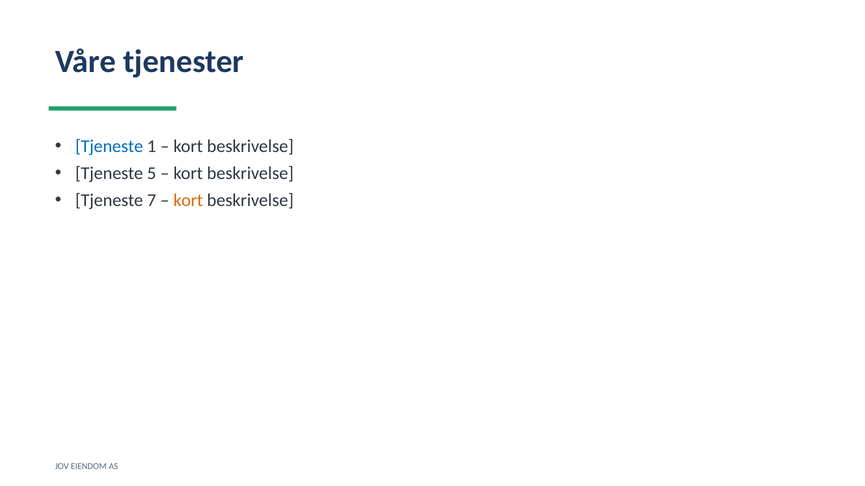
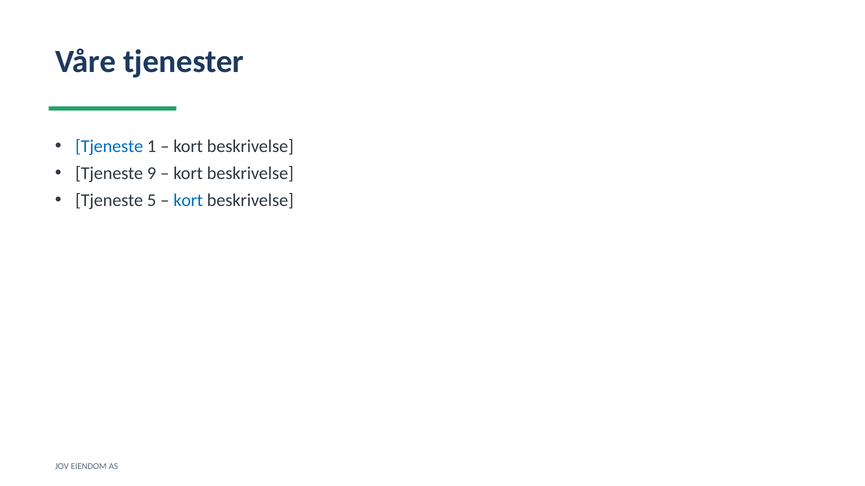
5: 5 -> 9
7: 7 -> 5
kort at (188, 201) colour: orange -> blue
